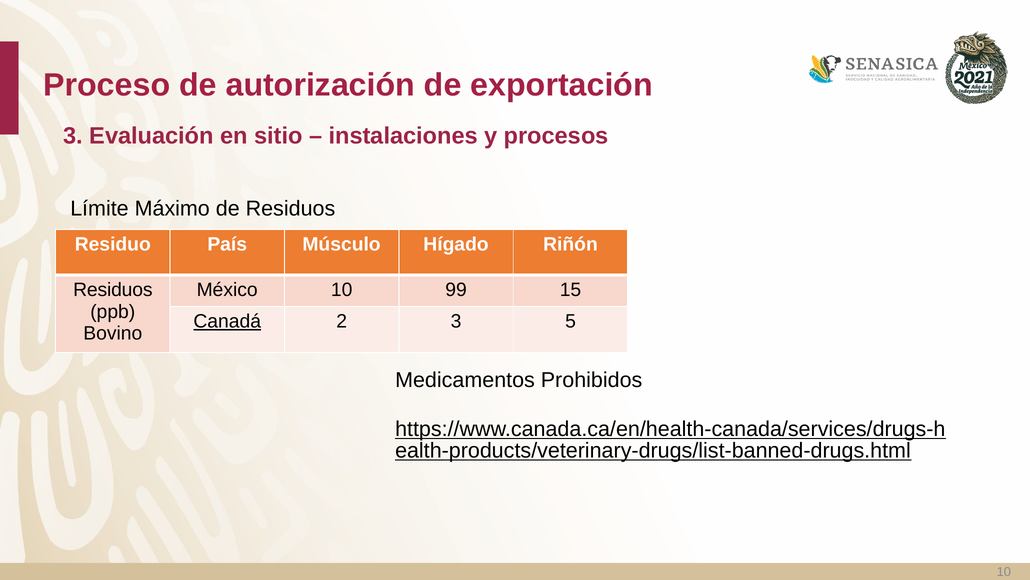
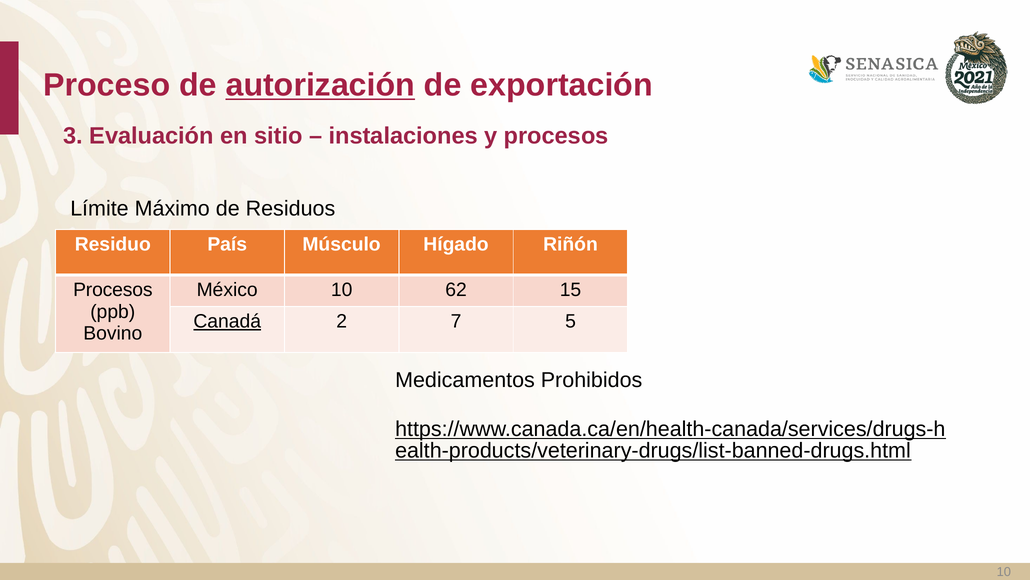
autorización underline: none -> present
Residuos at (113, 290): Residuos -> Procesos
99: 99 -> 62
2 3: 3 -> 7
